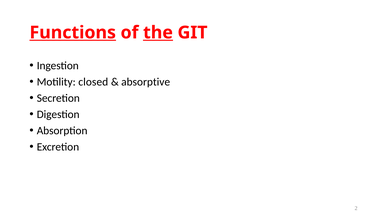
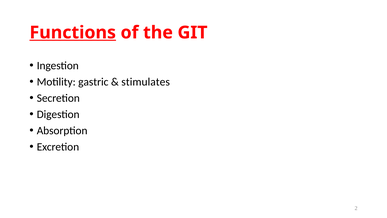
the underline: present -> none
closed: closed -> gastric
absorptive: absorptive -> stimulates
